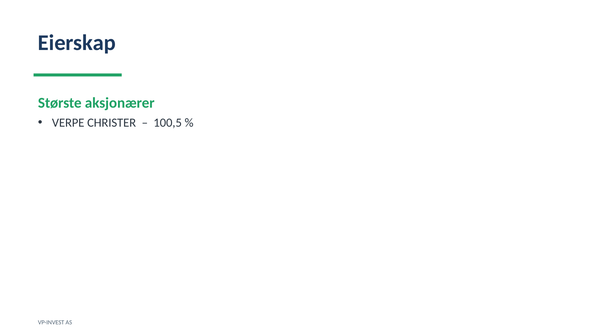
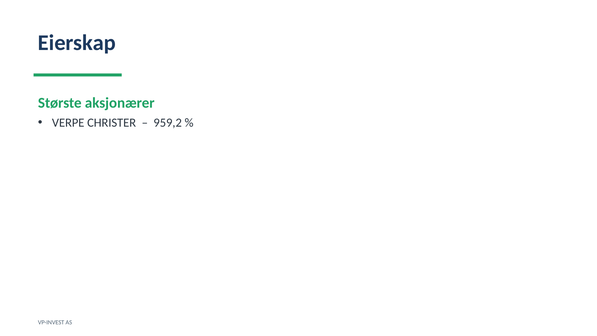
100,5: 100,5 -> 959,2
